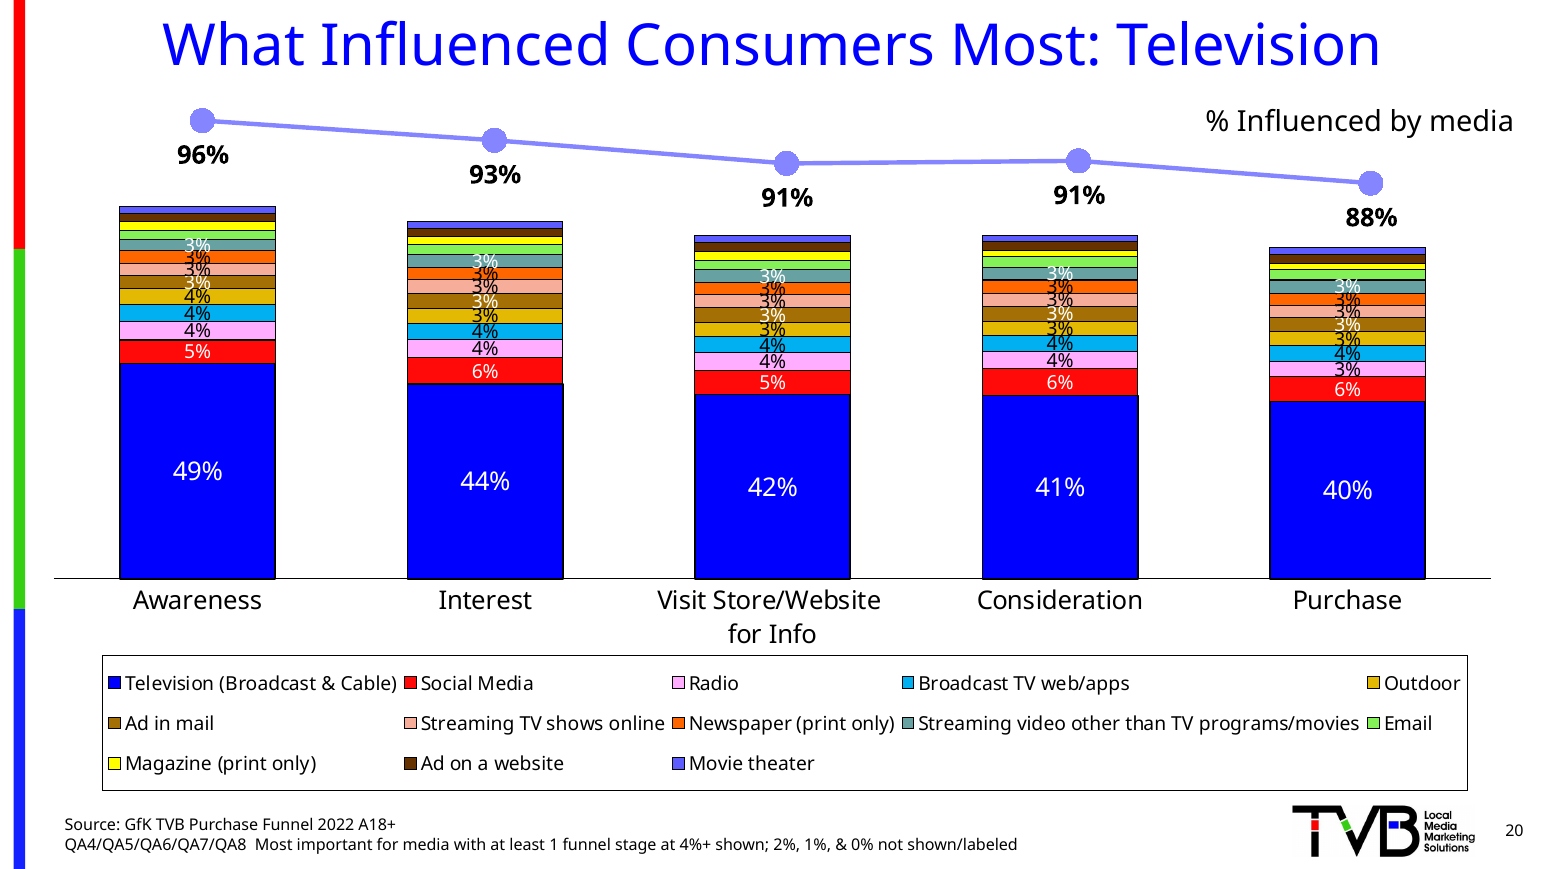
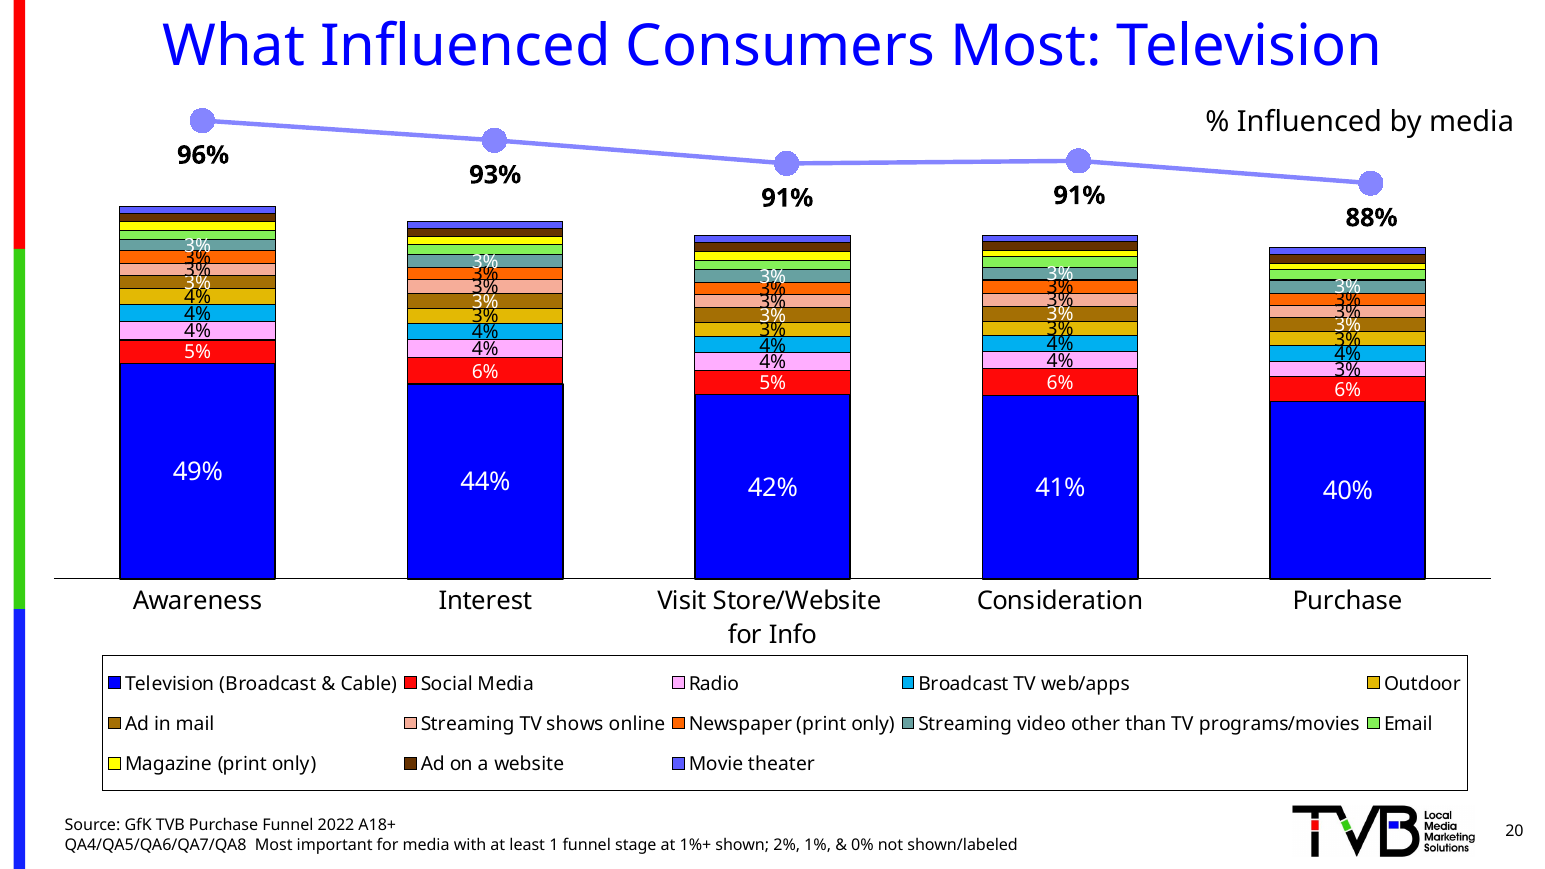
4%+: 4%+ -> 1%+
